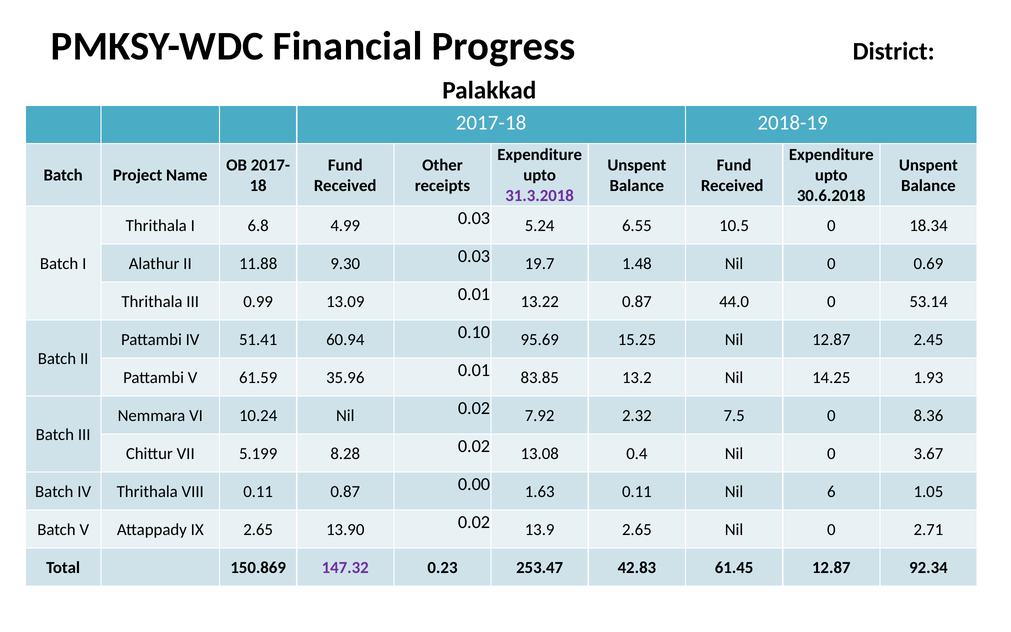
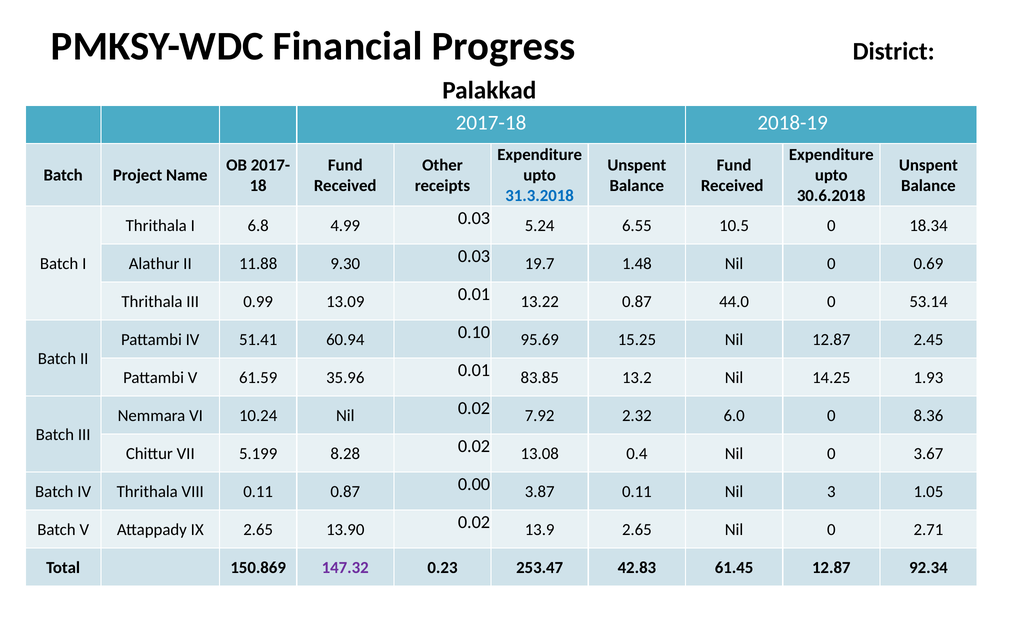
31.3.2018 colour: purple -> blue
7.5: 7.5 -> 6.0
1.63: 1.63 -> 3.87
6: 6 -> 3
